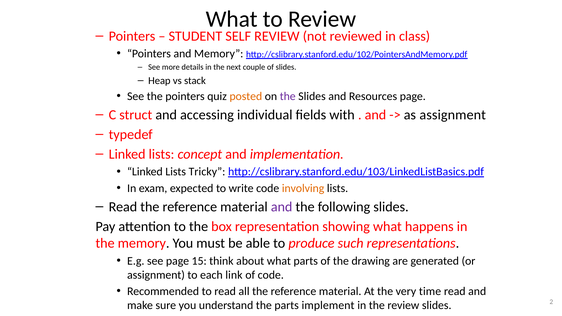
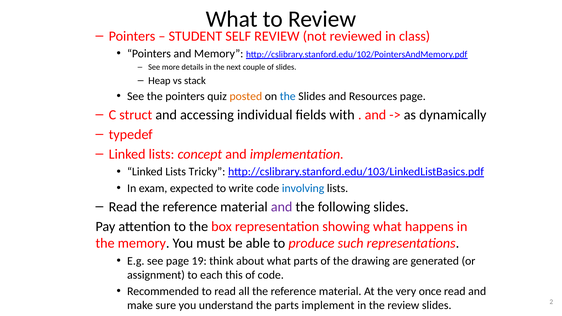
the at (288, 96) colour: purple -> blue
as assignment: assignment -> dynamically
involving colour: orange -> blue
15: 15 -> 19
link: link -> this
time: time -> once
